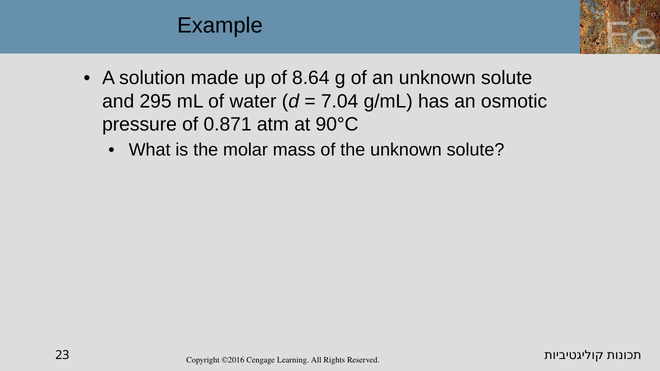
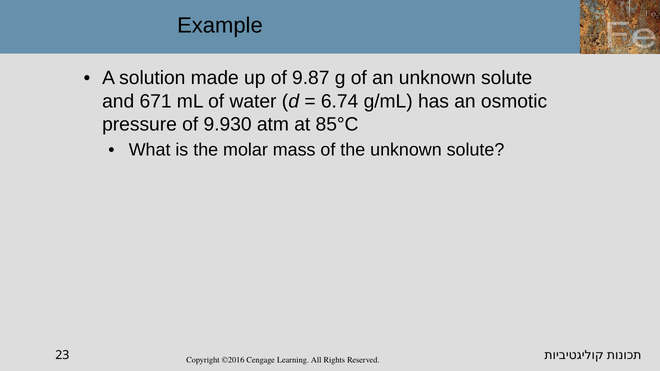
8.64: 8.64 -> 9.87
295: 295 -> 671
7.04: 7.04 -> 6.74
0.871: 0.871 -> 9.930
90°C: 90°C -> 85°C
